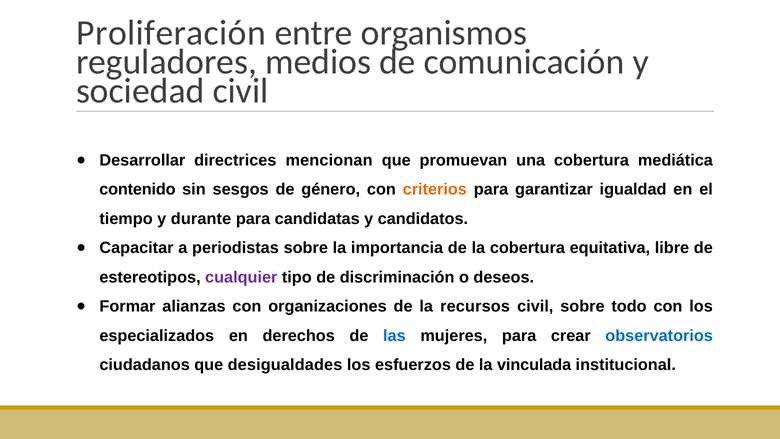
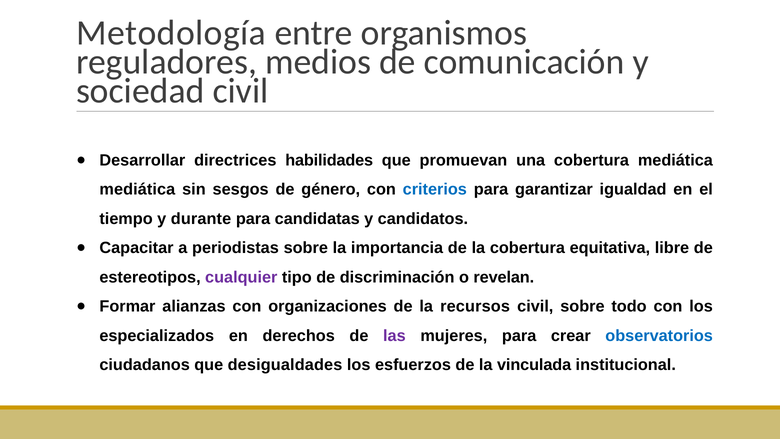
Proliferación: Proliferación -> Metodología
mencionan: mencionan -> habilidades
contenido at (137, 189): contenido -> mediática
criterios colour: orange -> blue
deseos: deseos -> revelan
las colour: blue -> purple
